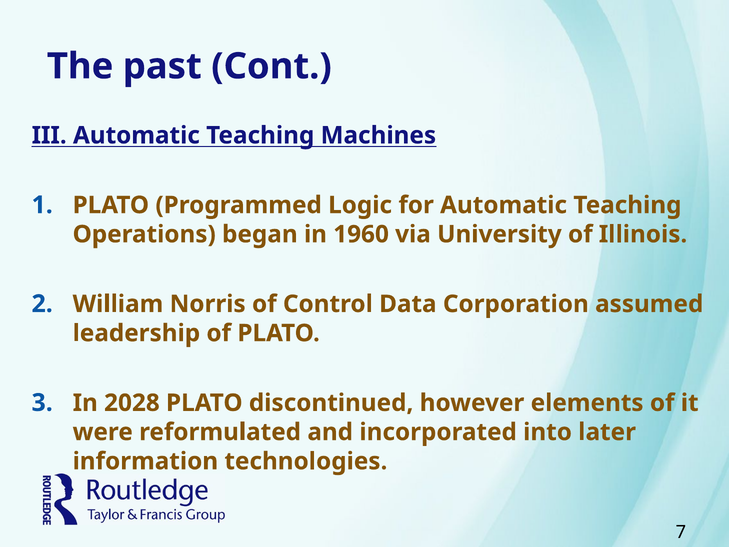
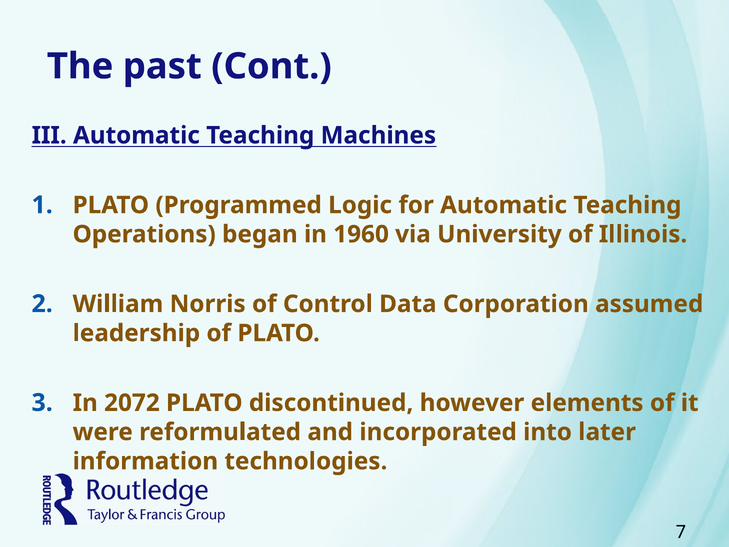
2028: 2028 -> 2072
